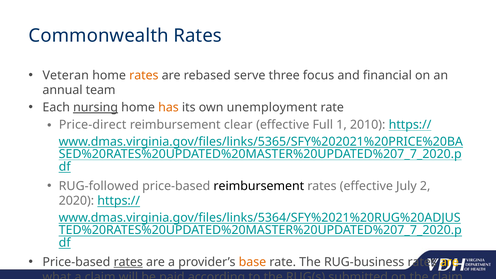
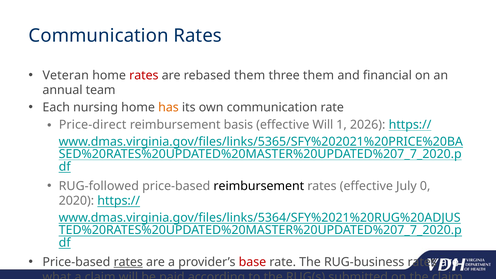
Commonwealth at (99, 36): Commonwealth -> Communication
rates at (144, 75) colour: orange -> red
rebased serve: serve -> them
three focus: focus -> them
nursing underline: present -> none
own unemployment: unemployment -> communication
clear: clear -> basis
effective Full: Full -> Will
2010: 2010 -> 2026
2: 2 -> 0
base colour: orange -> red
are at (449, 262) colour: yellow -> white
